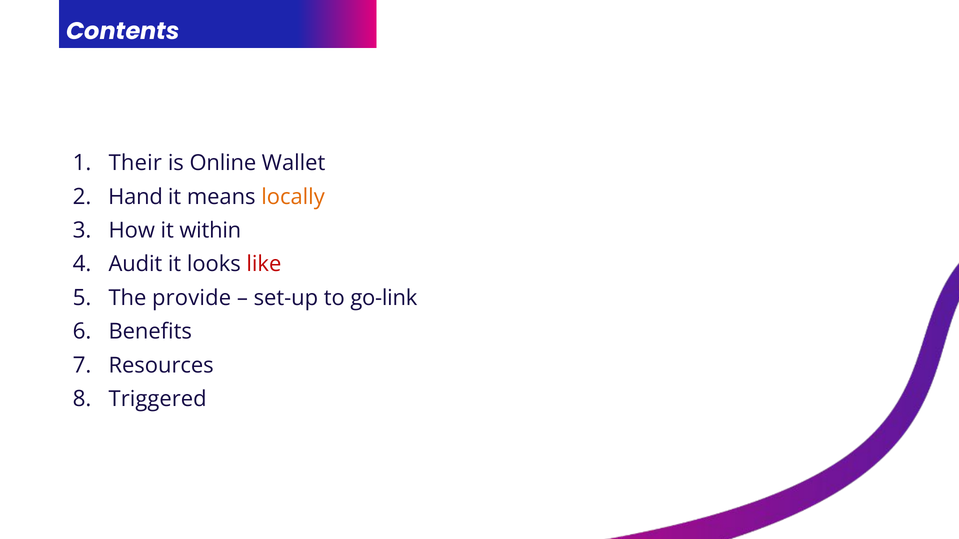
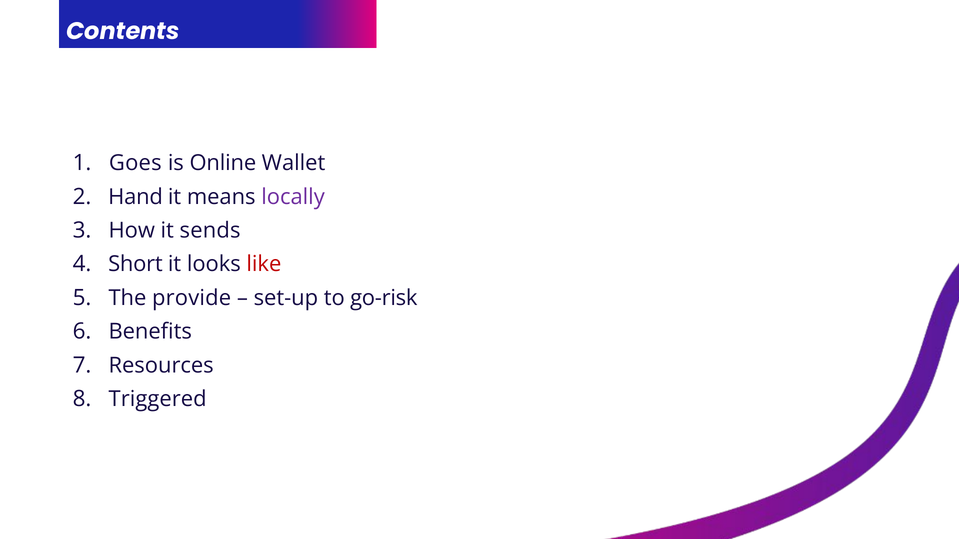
Their: Their -> Goes
locally colour: orange -> purple
within: within -> sends
Audit: Audit -> Short
go-link: go-link -> go-risk
